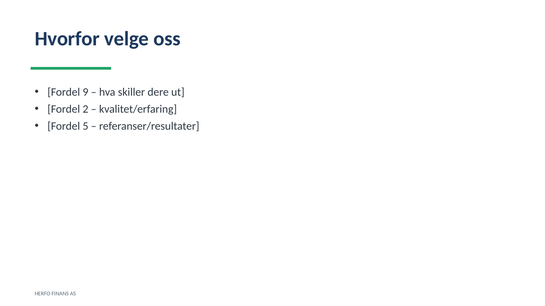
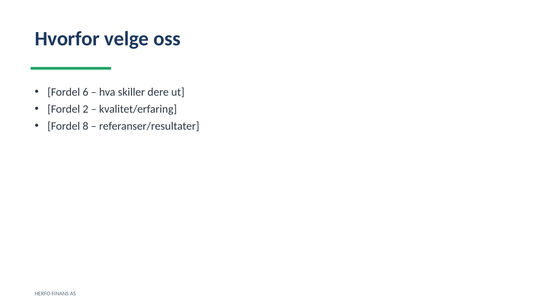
9: 9 -> 6
5: 5 -> 8
